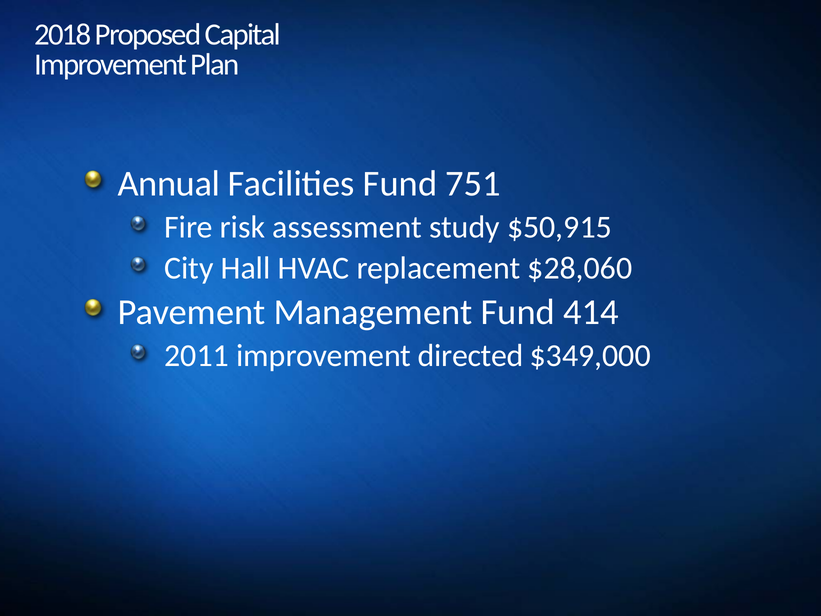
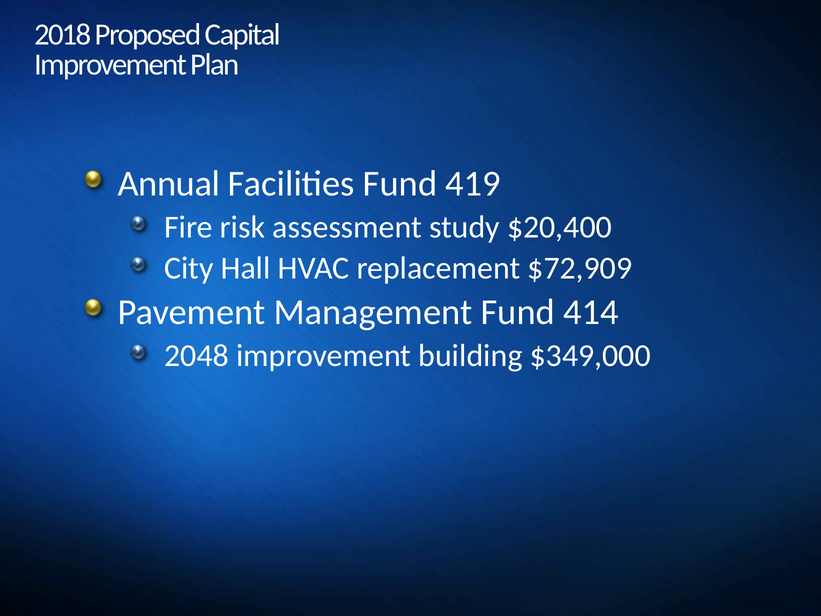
751: 751 -> 419
$50,915: $50,915 -> $20,400
$28,060: $28,060 -> $72,909
2011: 2011 -> 2048
directed: directed -> building
